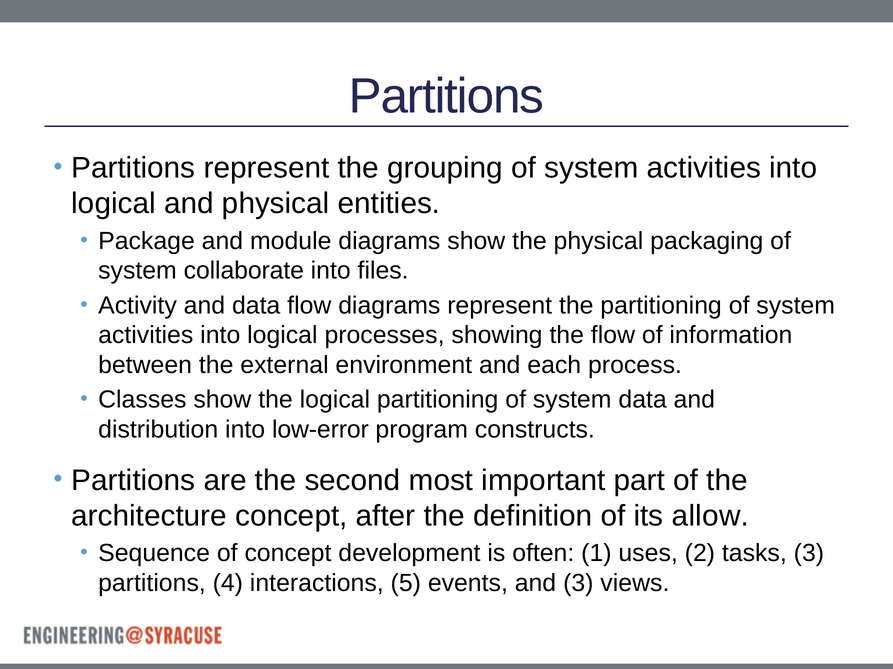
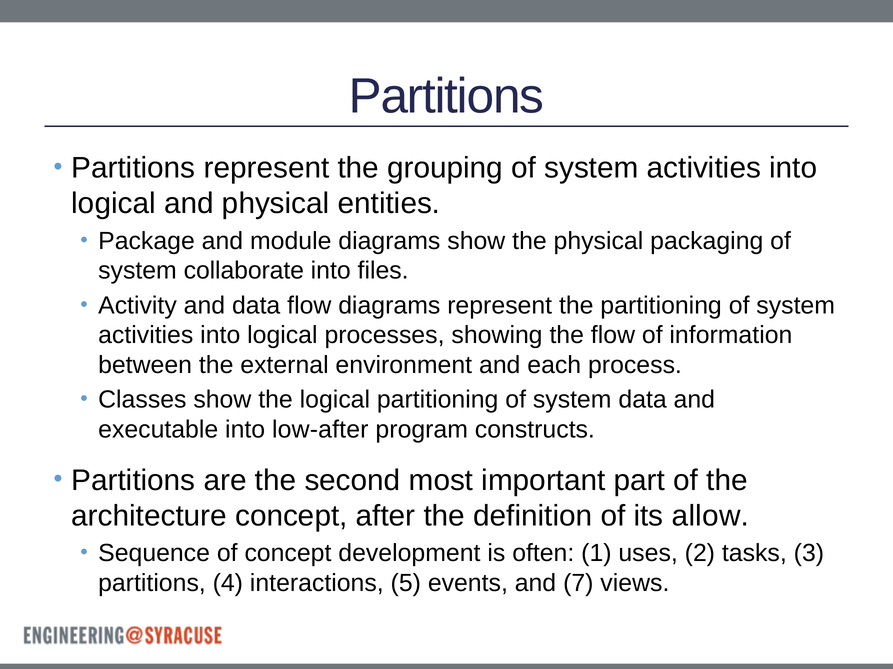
distribution: distribution -> executable
low-error: low-error -> low-after
and 3: 3 -> 7
